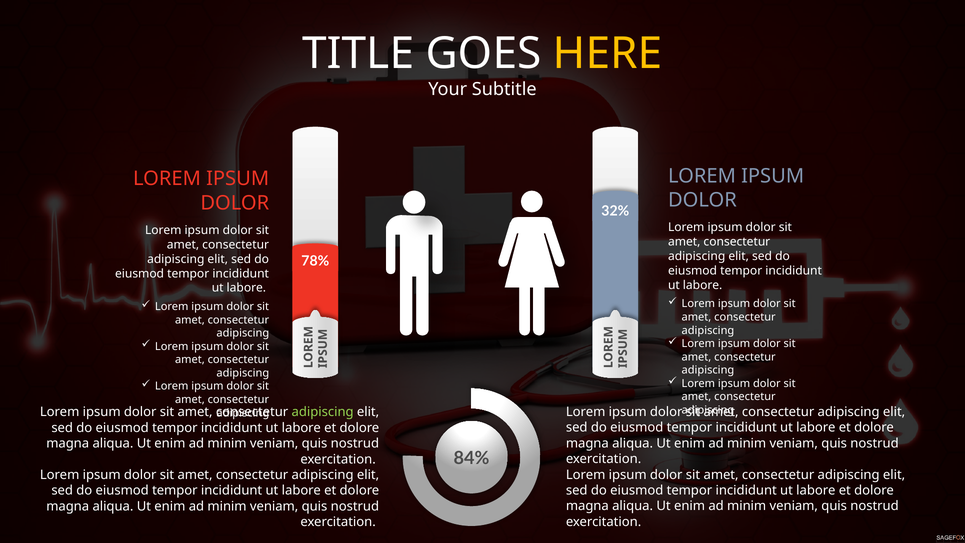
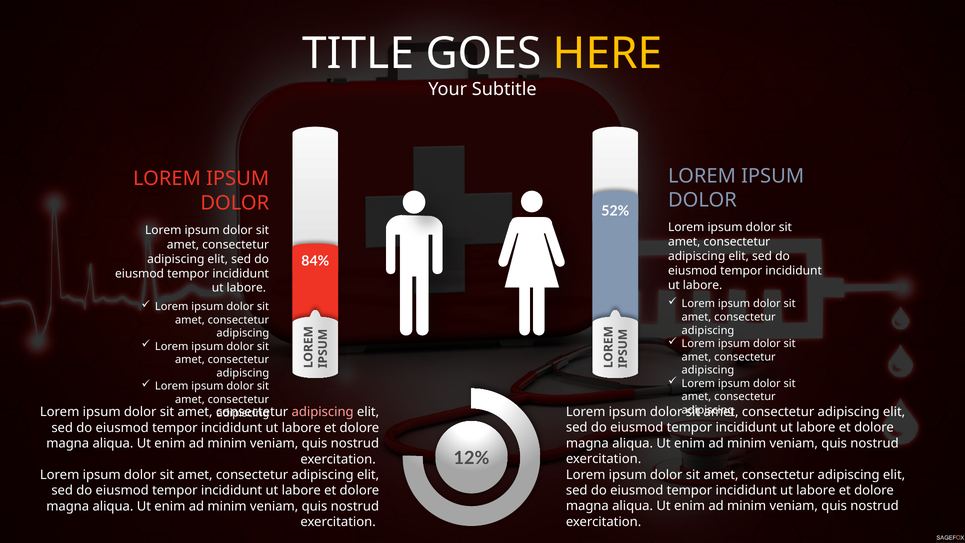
32%: 32% -> 52%
78%: 78% -> 84%
adipiscing at (323, 412) colour: light green -> pink
84%: 84% -> 12%
